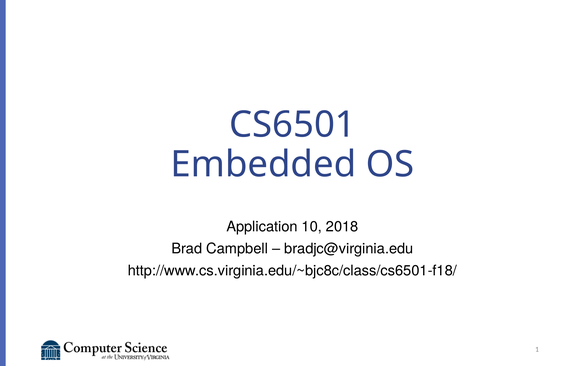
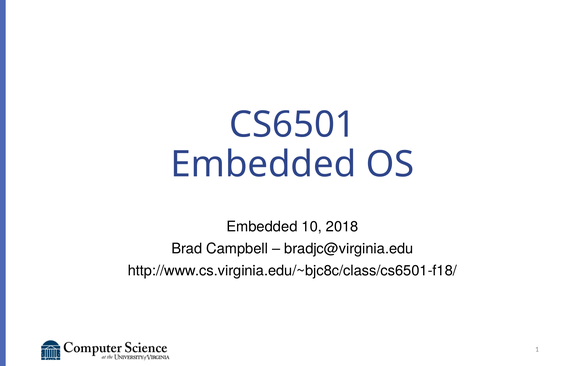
Application at (262, 226): Application -> Embedded
